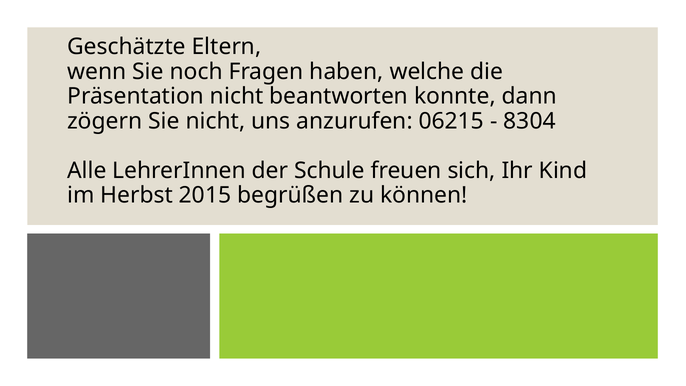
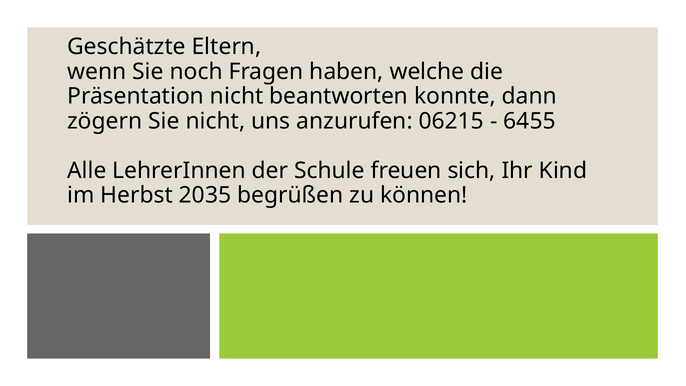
8304: 8304 -> 6455
2015: 2015 -> 2035
